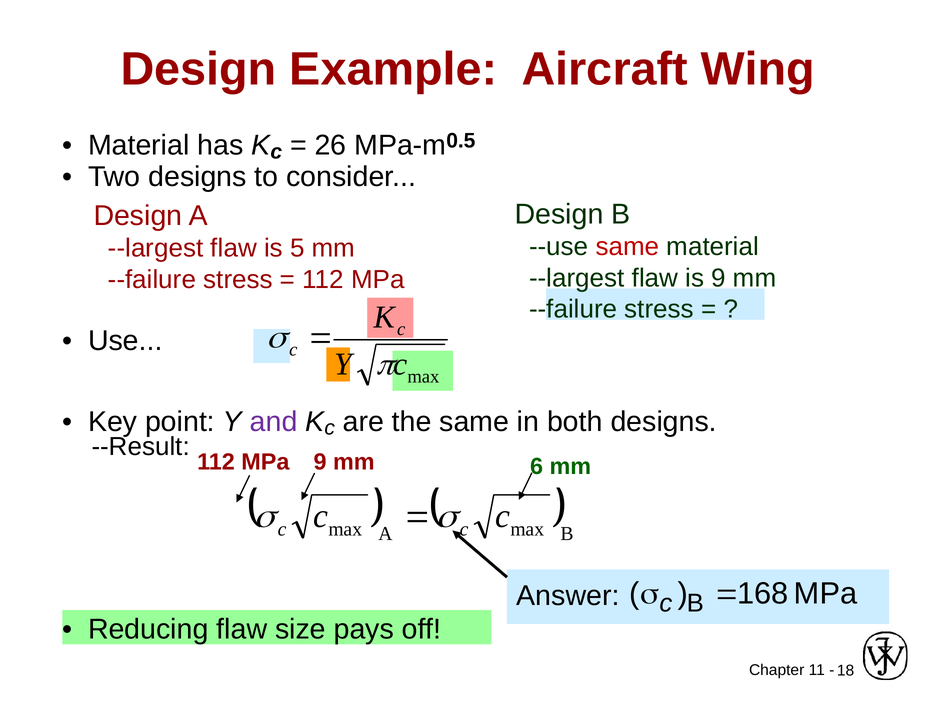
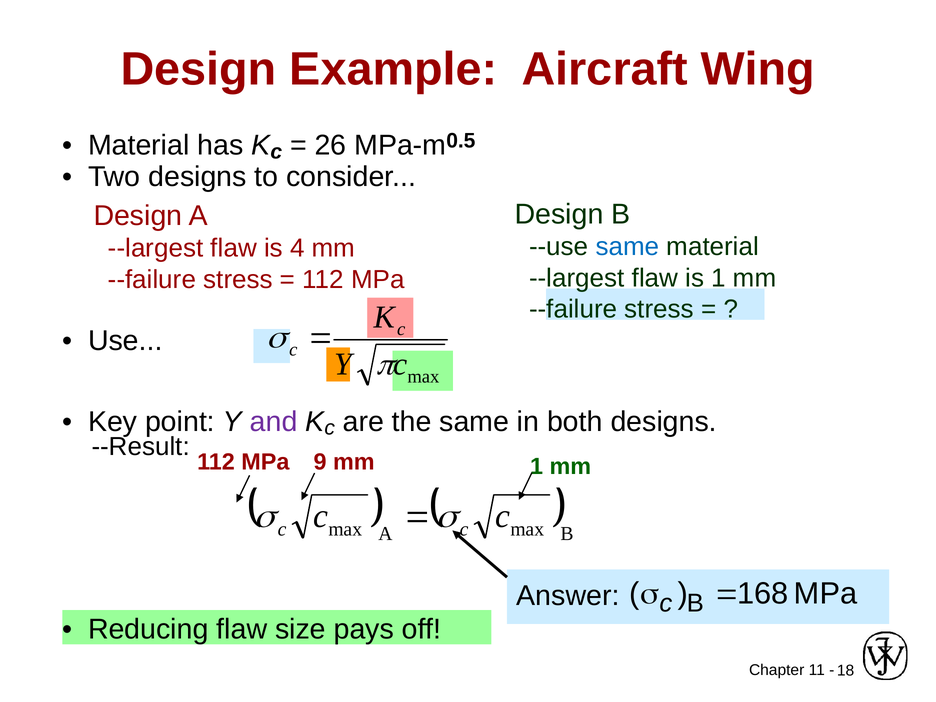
same at (627, 247) colour: red -> blue
5: 5 -> 4
is 9: 9 -> 1
MPa 6: 6 -> 1
